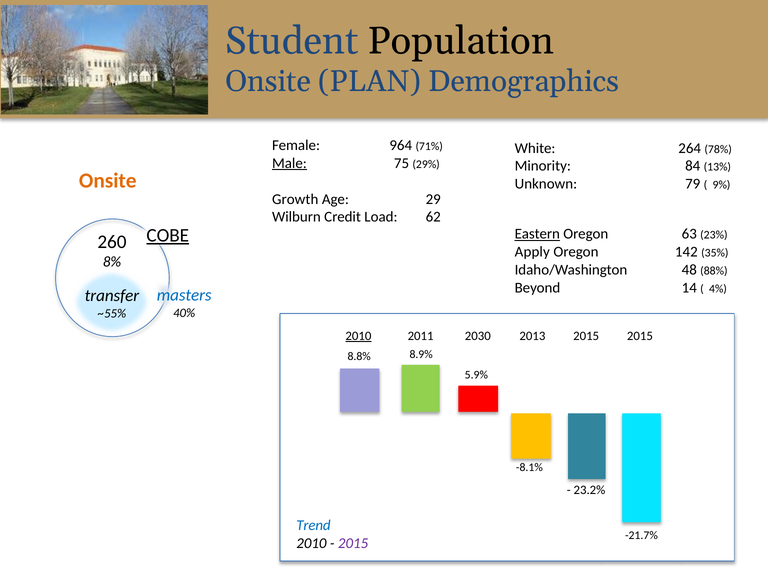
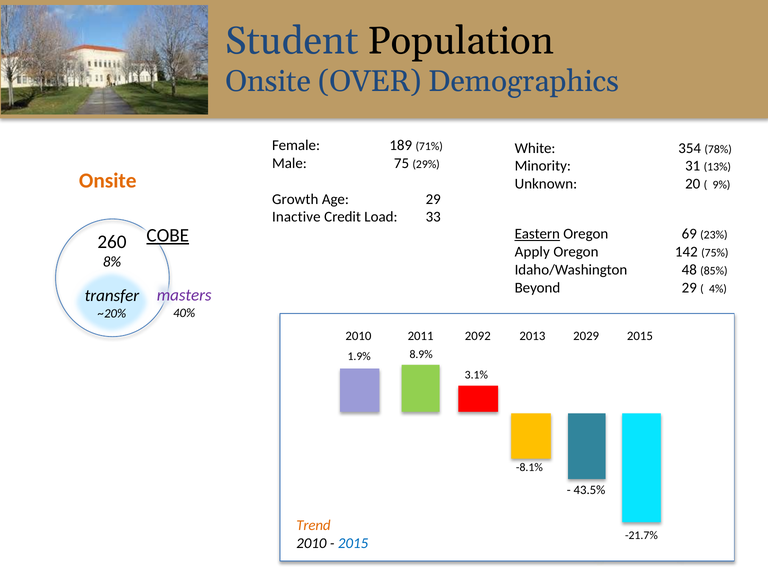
PLAN: PLAN -> OVER
964: 964 -> 189
264: 264 -> 354
Male underline: present -> none
84: 84 -> 31
79: 79 -> 20
Wilburn: Wilburn -> Inactive
62: 62 -> 33
63: 63 -> 69
35%: 35% -> 75%
88%: 88% -> 85%
Beyond 14: 14 -> 29
masters colour: blue -> purple
~55%: ~55% -> ~20%
2010 at (358, 336) underline: present -> none
2030: 2030 -> 2092
2013 2015: 2015 -> 2029
8.8%: 8.8% -> 1.9%
5.9%: 5.9% -> 3.1%
23.2%: 23.2% -> 43.5%
Trend colour: blue -> orange
2015 at (353, 543) colour: purple -> blue
